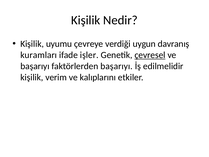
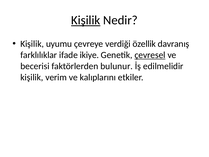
Kişilik at (86, 20) underline: none -> present
uygun: uygun -> özellik
kuramları: kuramları -> farklılıklar
işler: işler -> ikiye
başarıyı at (35, 66): başarıyı -> becerisi
faktörlerden başarıyı: başarıyı -> bulunur
